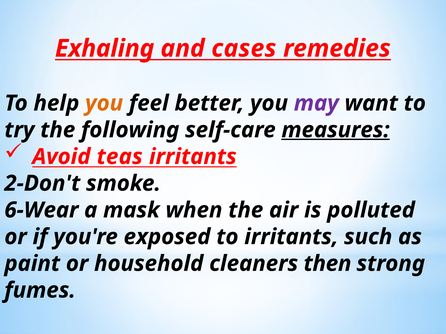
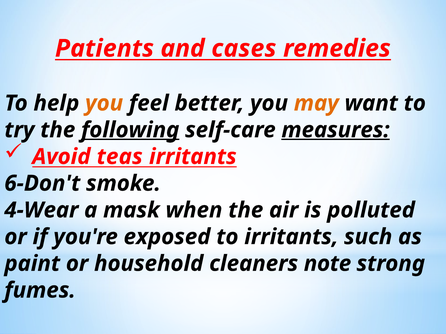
Exhaling: Exhaling -> Patients
may colour: purple -> orange
following underline: none -> present
2-Don't: 2-Don't -> 6-Don't
6-Wear: 6-Wear -> 4-Wear
then: then -> note
